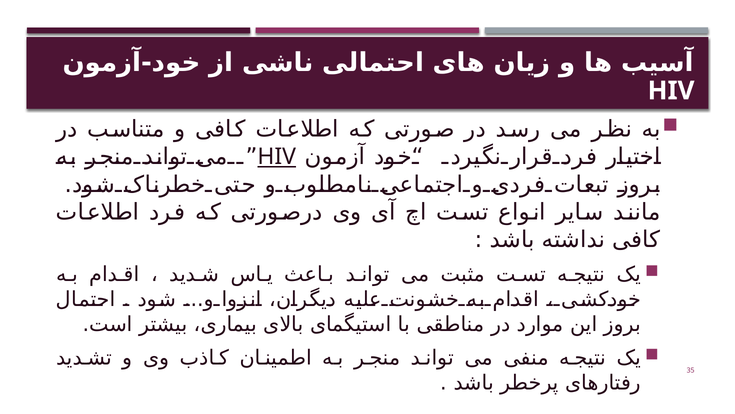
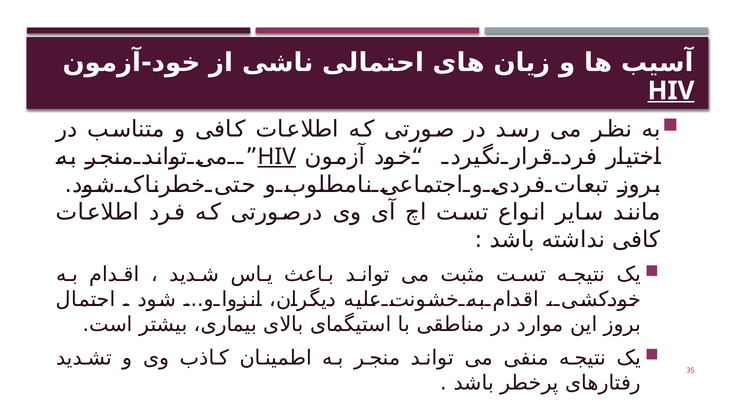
HIV at (671, 91) underline: none -> present
